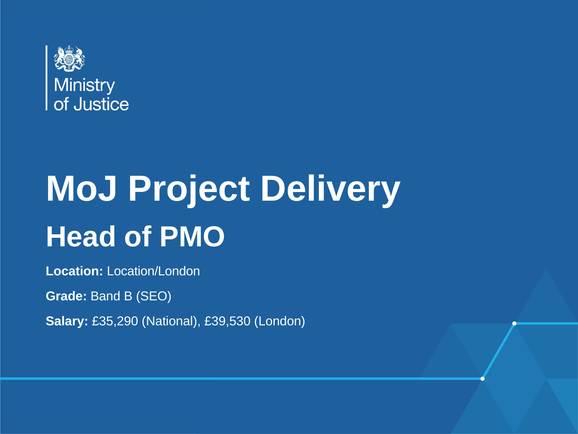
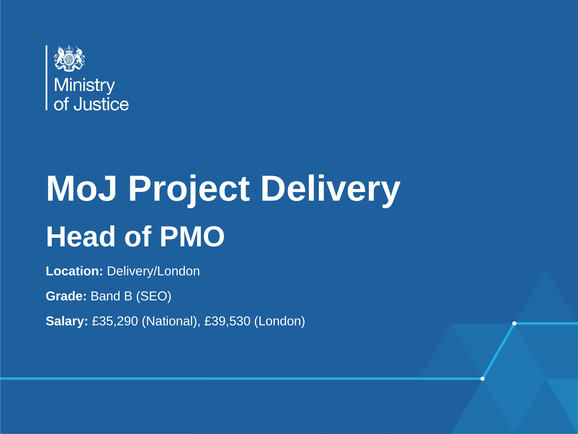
Location/London: Location/London -> Delivery/London
